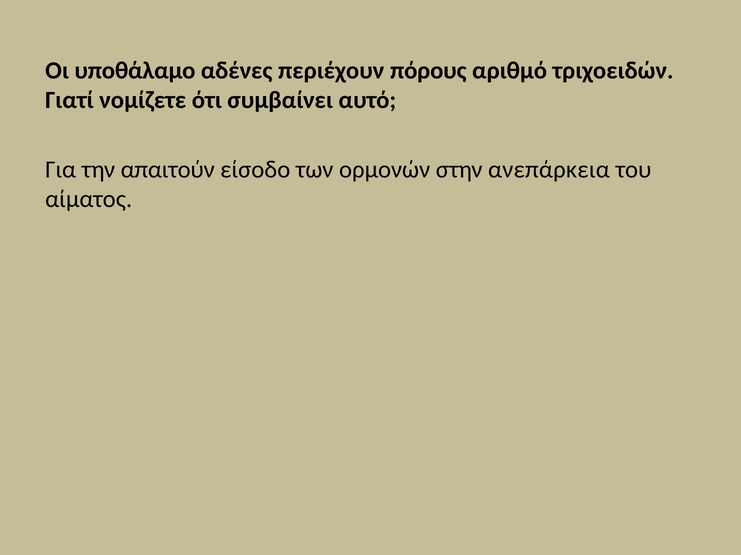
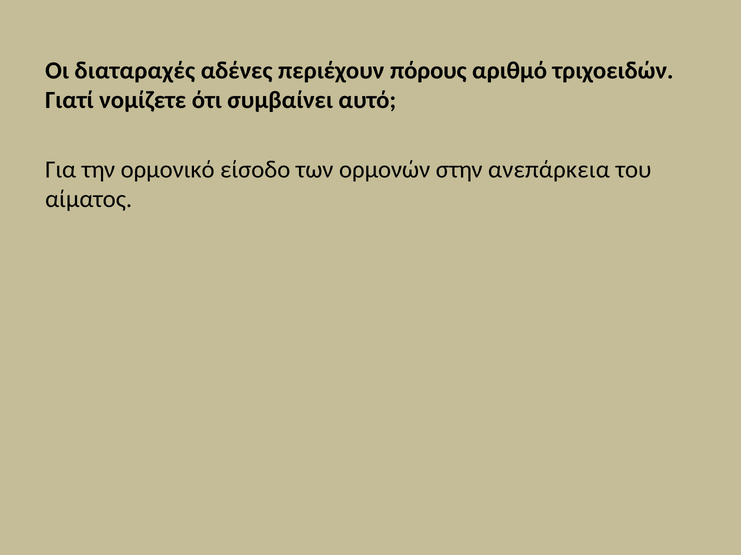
υποθάλαμο: υποθάλαμο -> διαταραχές
απαιτούν: απαιτούν -> ορμονικό
